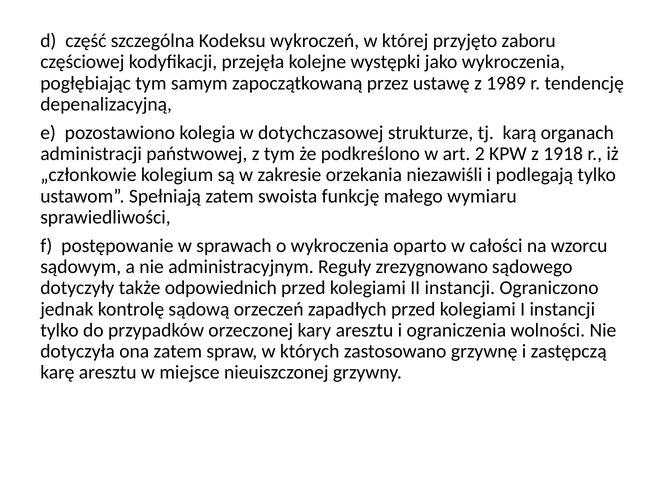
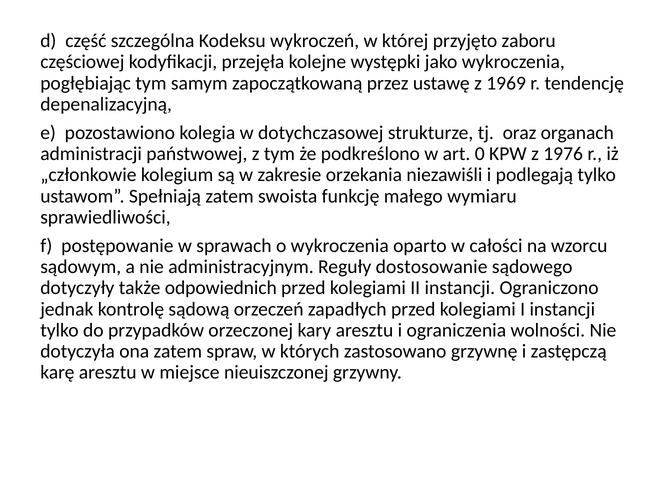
1989: 1989 -> 1969
karą: karą -> oraz
2: 2 -> 0
1918: 1918 -> 1976
zrezygnowano: zrezygnowano -> dostosowanie
